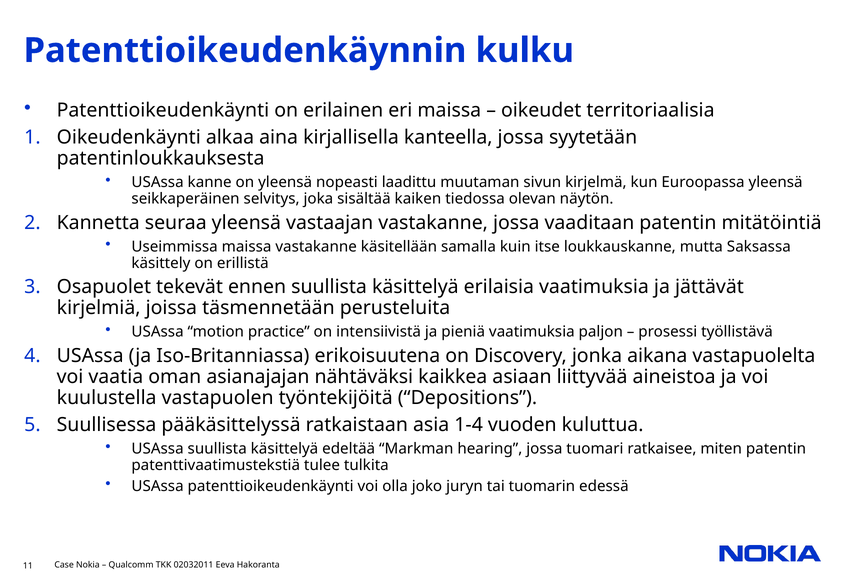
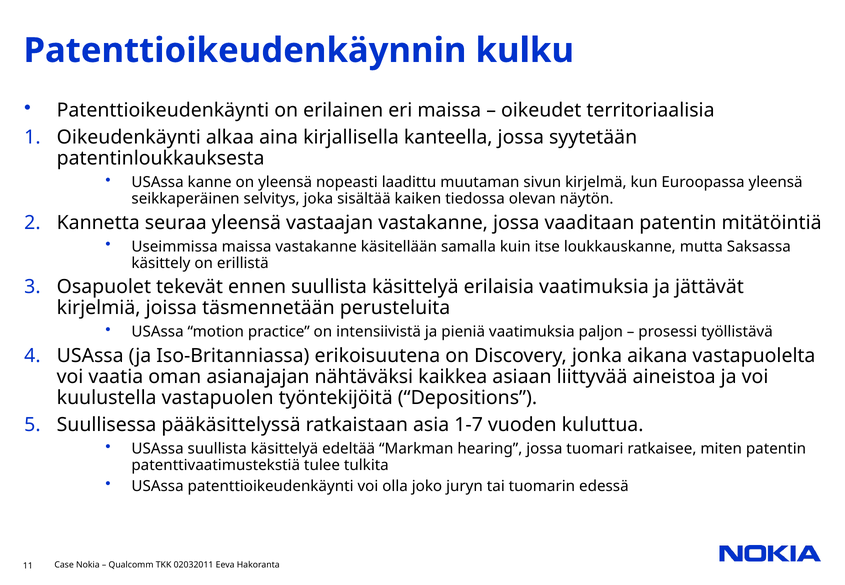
1-4: 1-4 -> 1-7
